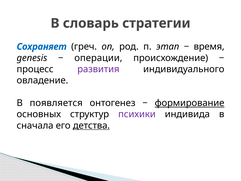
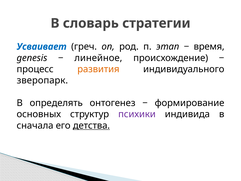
Сохраняет: Сохраняет -> Усваивает
операции: операции -> линейное
развития colour: purple -> orange
овладение: овладение -> зверопарк
появляется: появляется -> определять
формирование underline: present -> none
